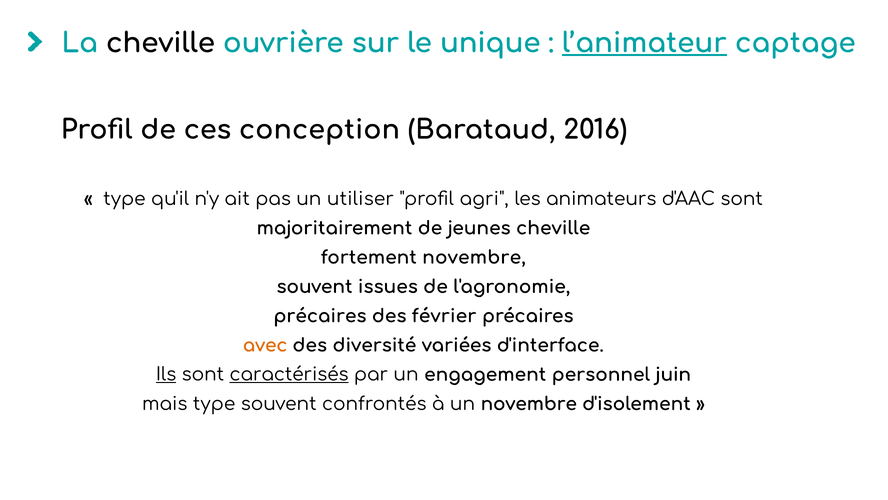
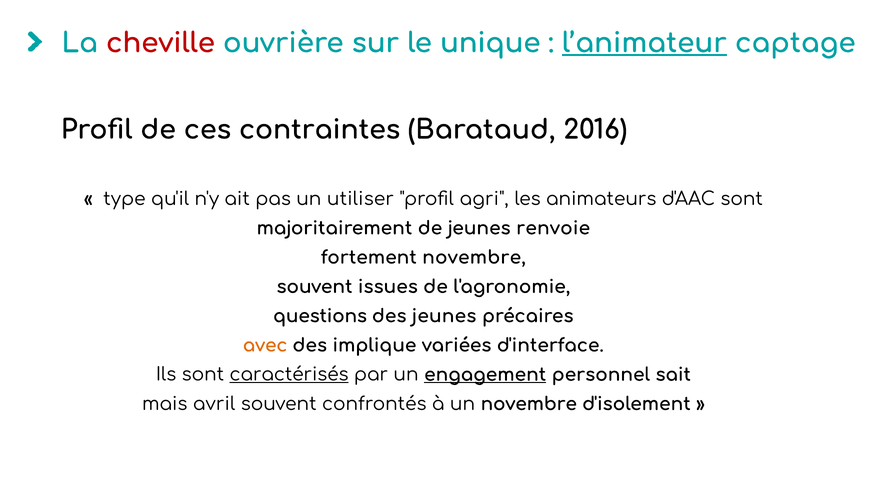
cheville at (160, 43) colour: black -> red
conception: conception -> contraintes
jeunes cheville: cheville -> renvoie
précaires at (320, 316): précaires -> questions
des février: février -> jeunes
diversité: diversité -> implique
Ils underline: present -> none
engagement underline: none -> present
juin: juin -> sait
mais type: type -> avril
